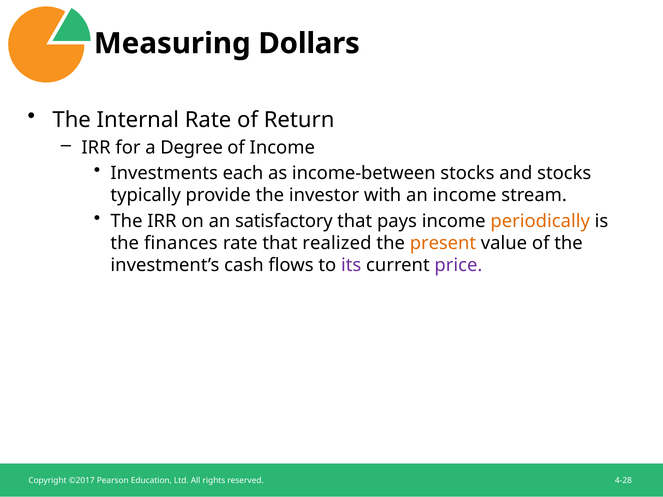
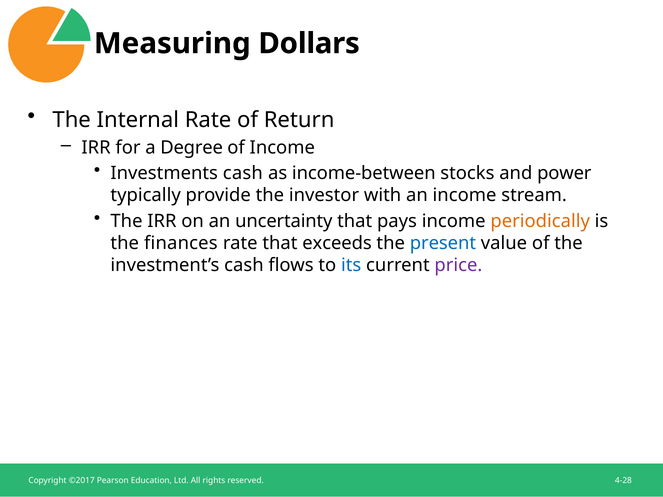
Investments each: each -> cash
and stocks: stocks -> power
satisfactory: satisfactory -> uncertainty
realized: realized -> exceeds
present colour: orange -> blue
its colour: purple -> blue
